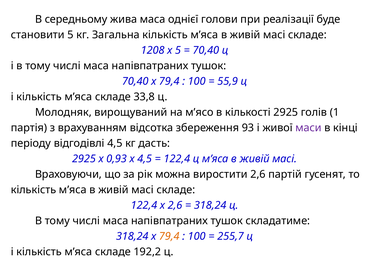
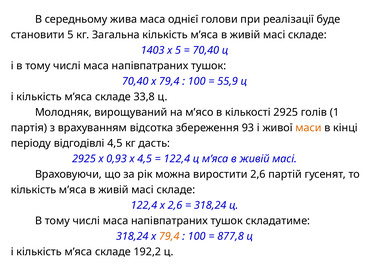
1208: 1208 -> 1403
маси colour: purple -> orange
255,7: 255,7 -> 877,8
